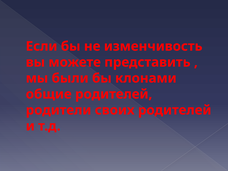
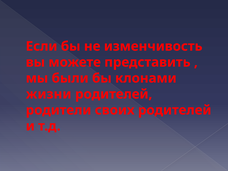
общие: общие -> жизни
